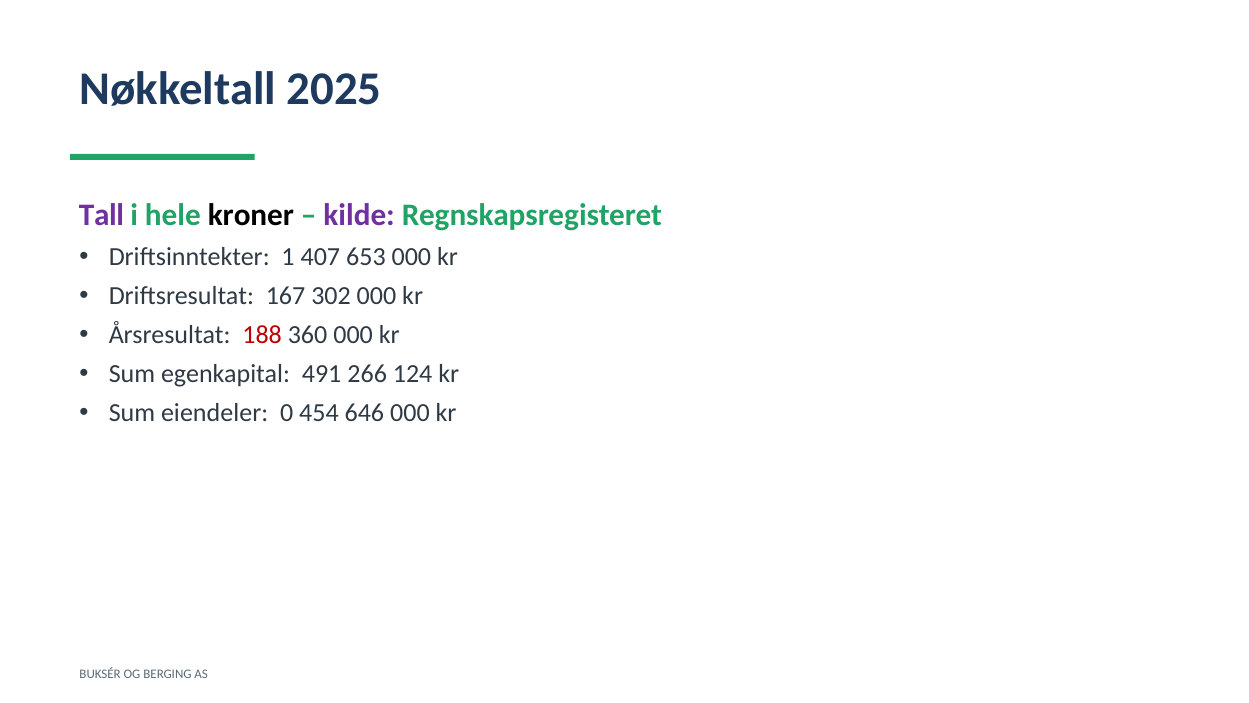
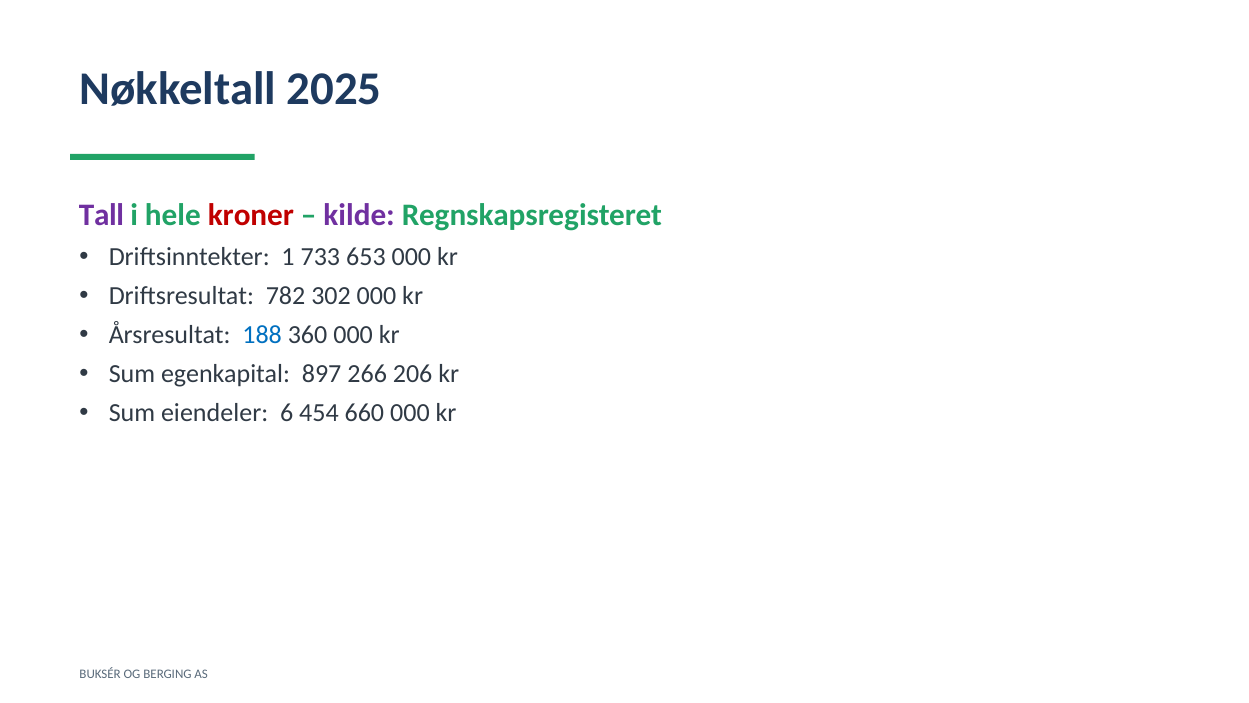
kroner colour: black -> red
407: 407 -> 733
167: 167 -> 782
188 colour: red -> blue
491: 491 -> 897
124: 124 -> 206
0: 0 -> 6
646: 646 -> 660
